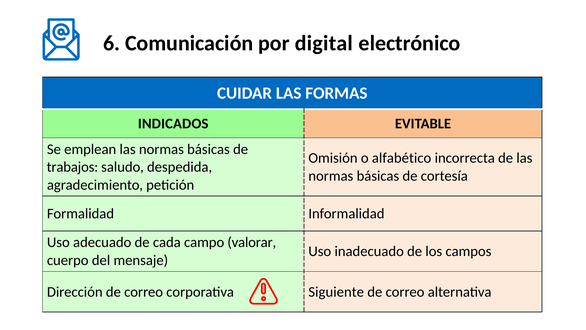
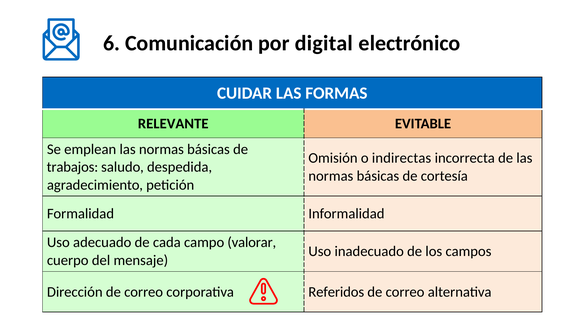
INDICADOS: INDICADOS -> RELEVANTE
alfabético: alfabético -> indirectas
Siguiente: Siguiente -> Referidos
